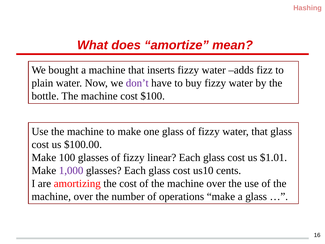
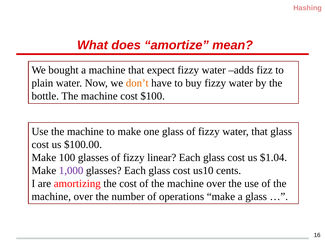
inserts: inserts -> expect
don’t colour: purple -> orange
$1.01: $1.01 -> $1.04
